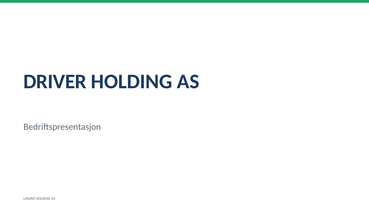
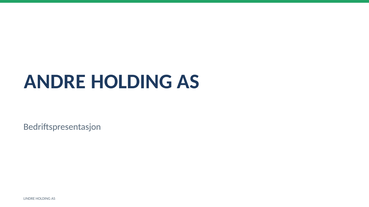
DRIVER: DRIVER -> ANDRE
